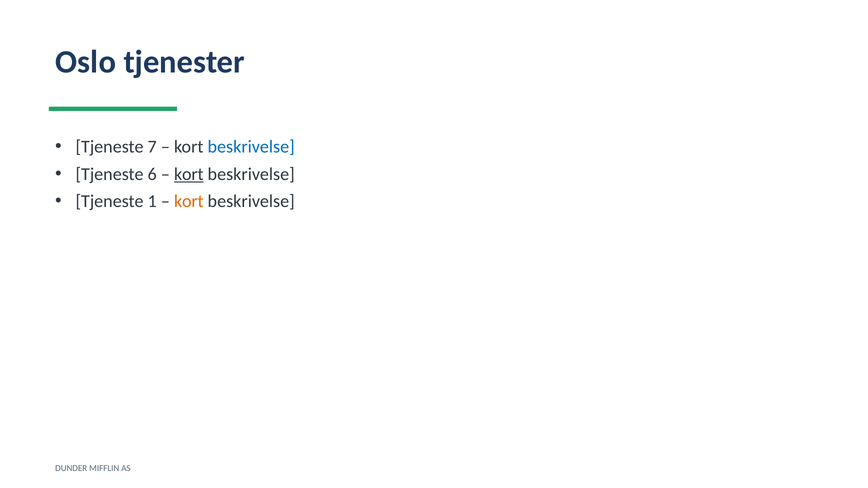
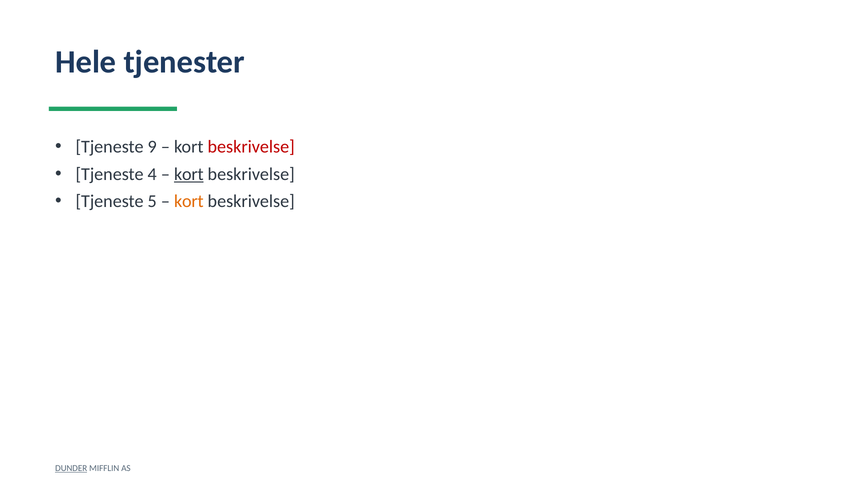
Oslo: Oslo -> Hele
7: 7 -> 9
beskrivelse at (251, 147) colour: blue -> red
6: 6 -> 4
1: 1 -> 5
DUNDER underline: none -> present
